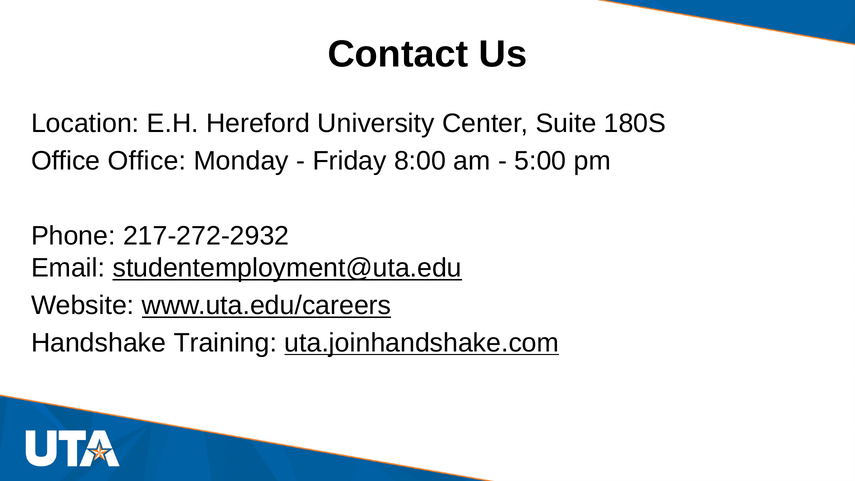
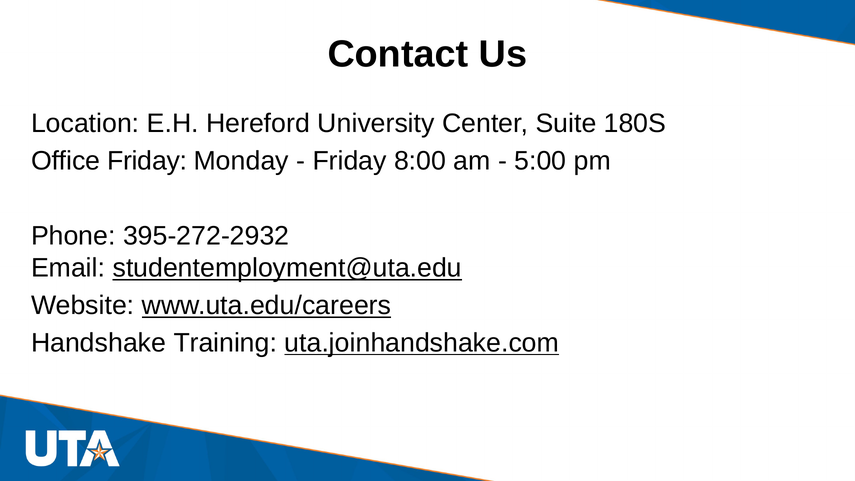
Office Office: Office -> Friday
217-272-2932: 217-272-2932 -> 395-272-2932
